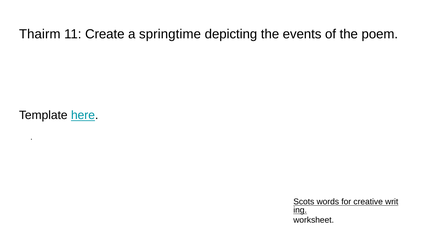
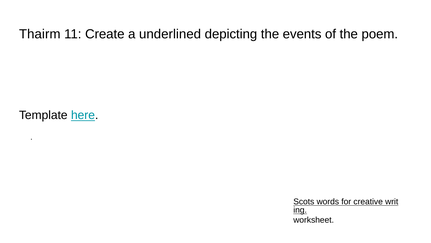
springtime: springtime -> underlined
